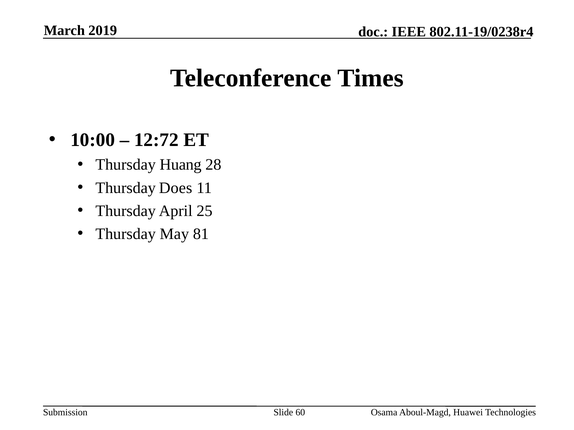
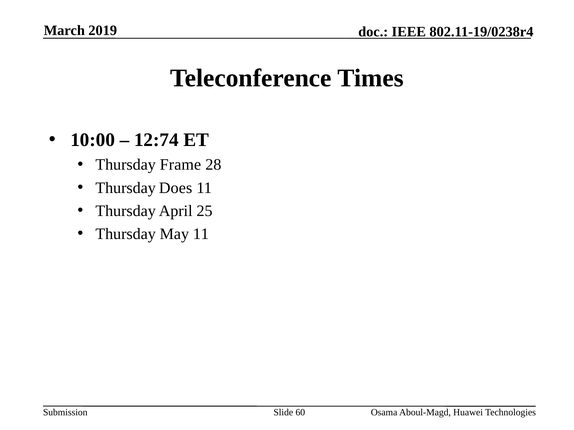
12:72: 12:72 -> 12:74
Huang: Huang -> Frame
May 81: 81 -> 11
